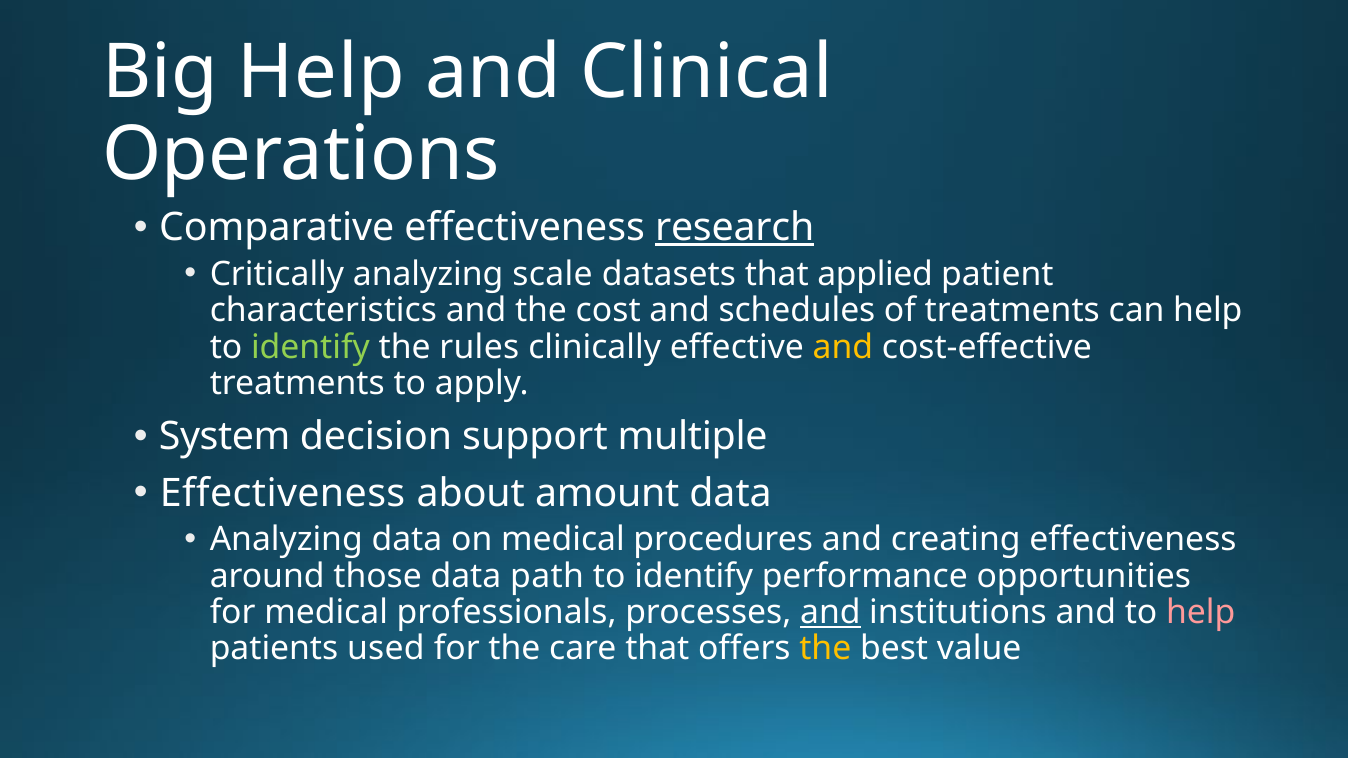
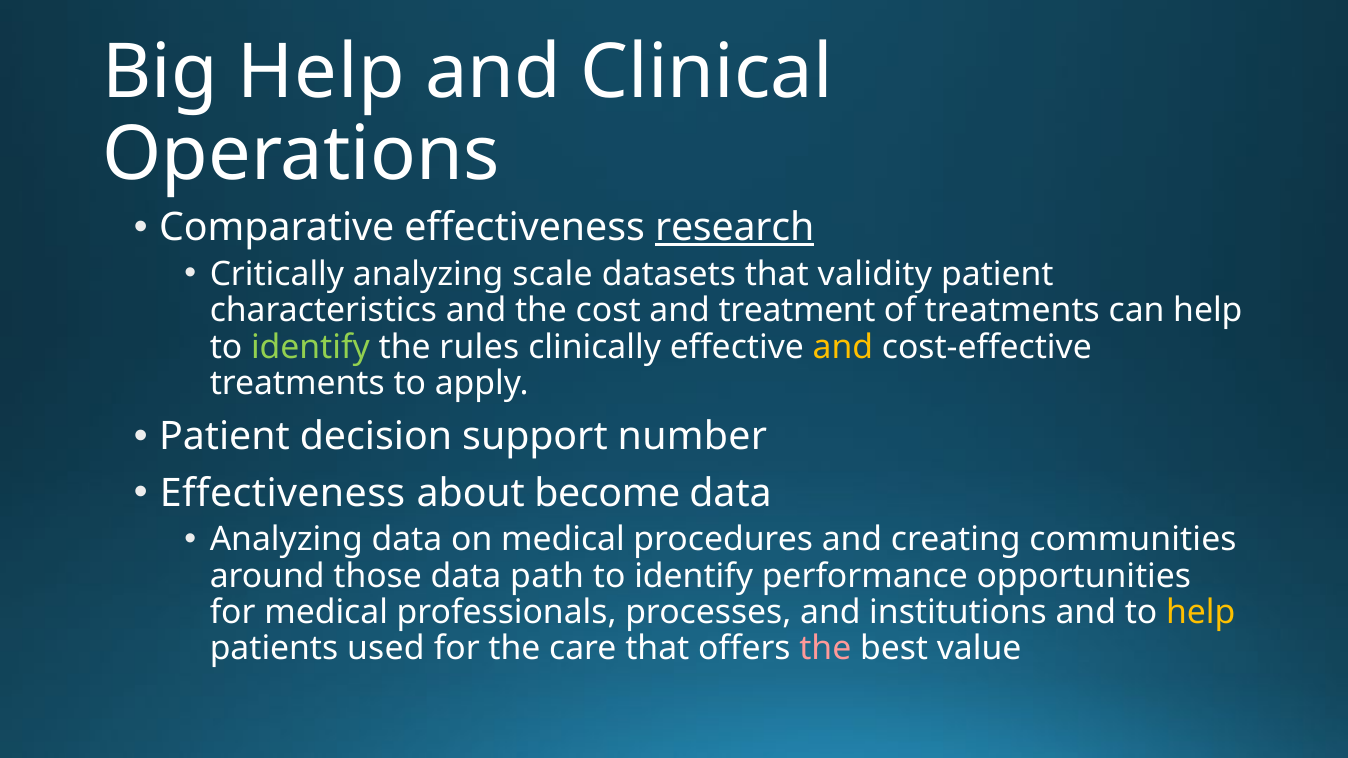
applied: applied -> validity
schedules: schedules -> treatment
System at (225, 437): System -> Patient
multiple: multiple -> number
amount: amount -> become
creating effectiveness: effectiveness -> communities
and at (830, 612) underline: present -> none
help at (1201, 612) colour: pink -> yellow
the at (825, 649) colour: yellow -> pink
